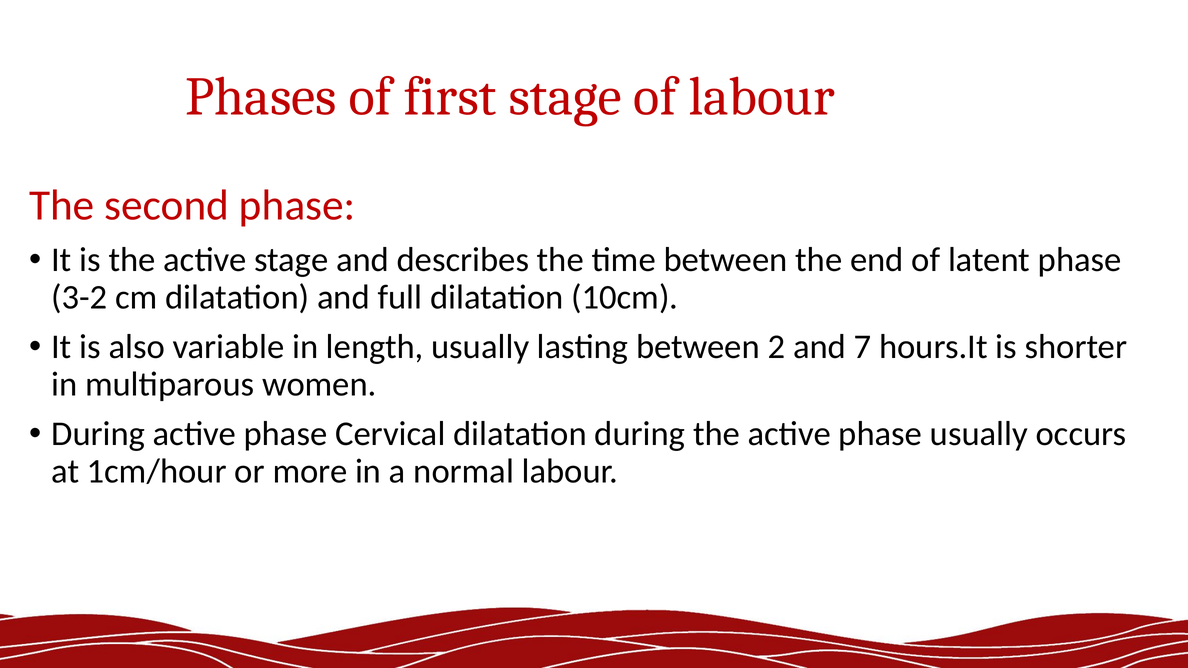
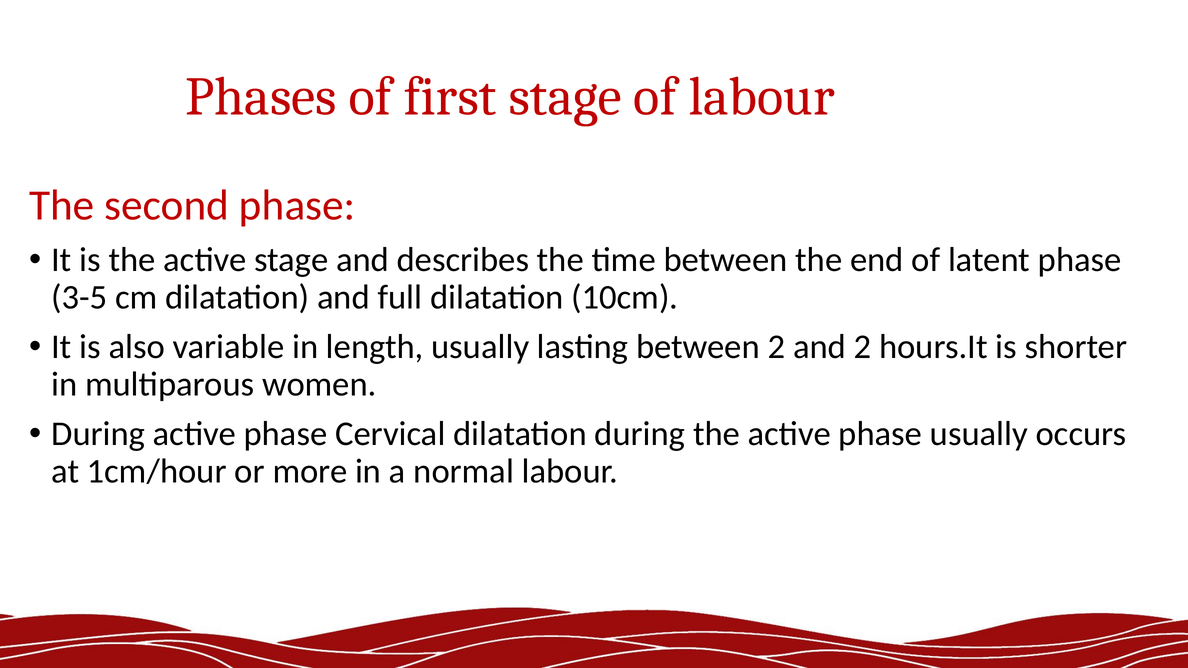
3-2: 3-2 -> 3-5
and 7: 7 -> 2
